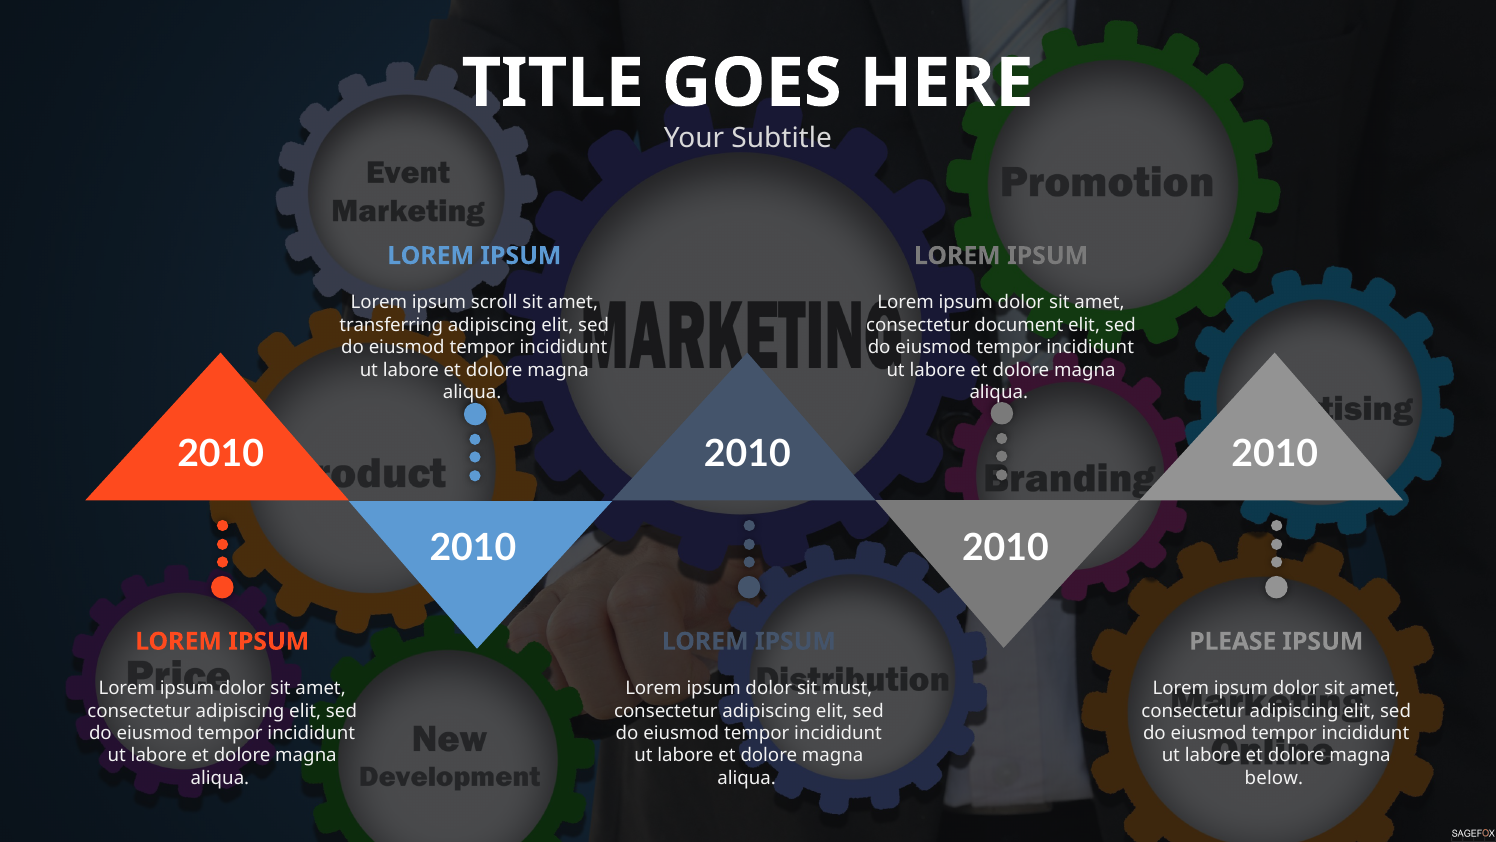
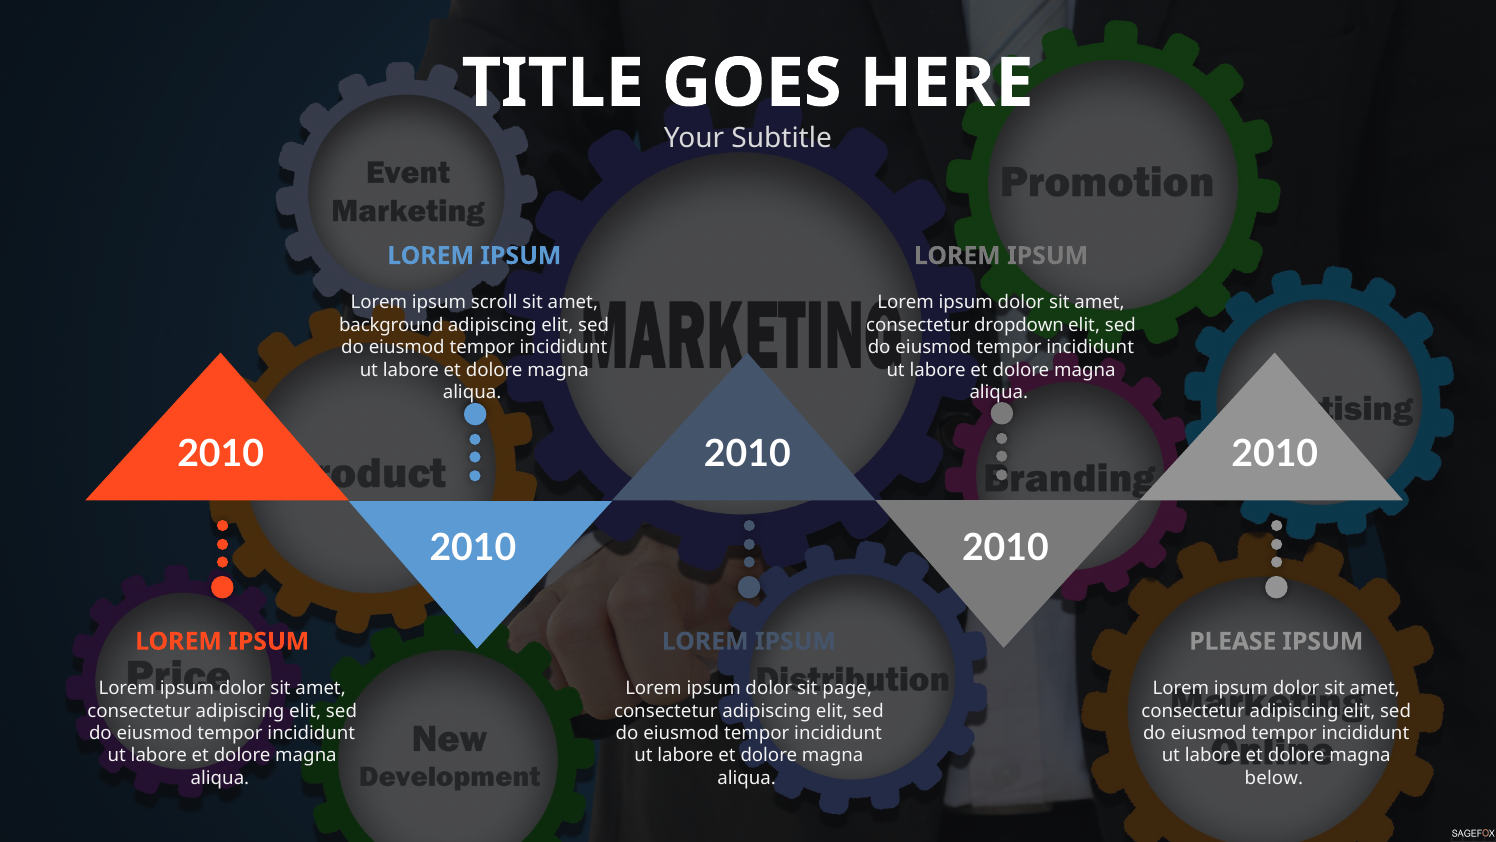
transferring: transferring -> background
document: document -> dropdown
must: must -> page
